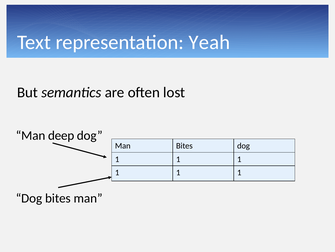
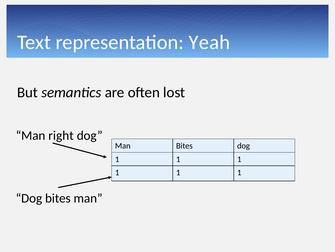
deep: deep -> right
